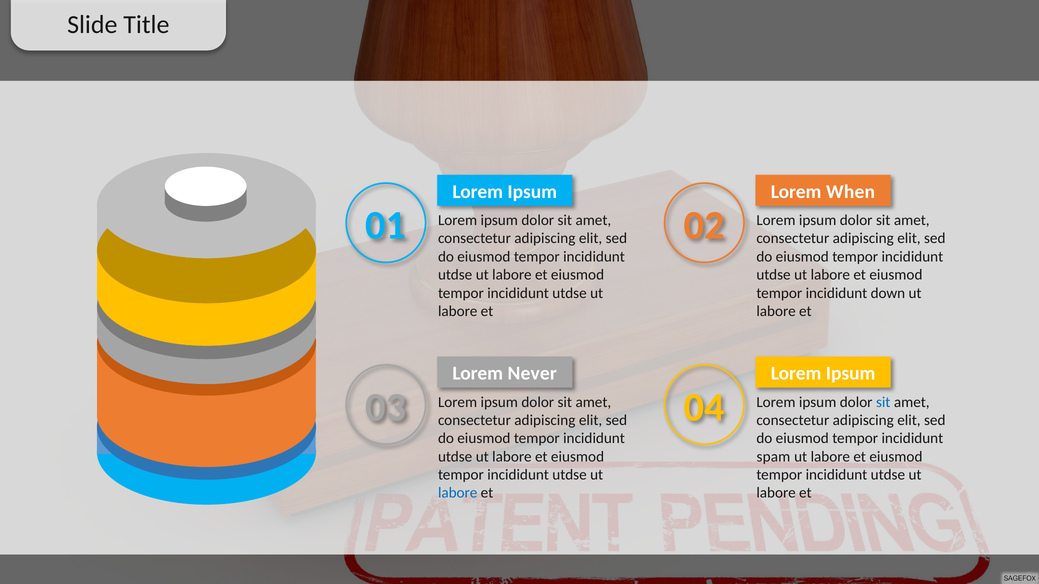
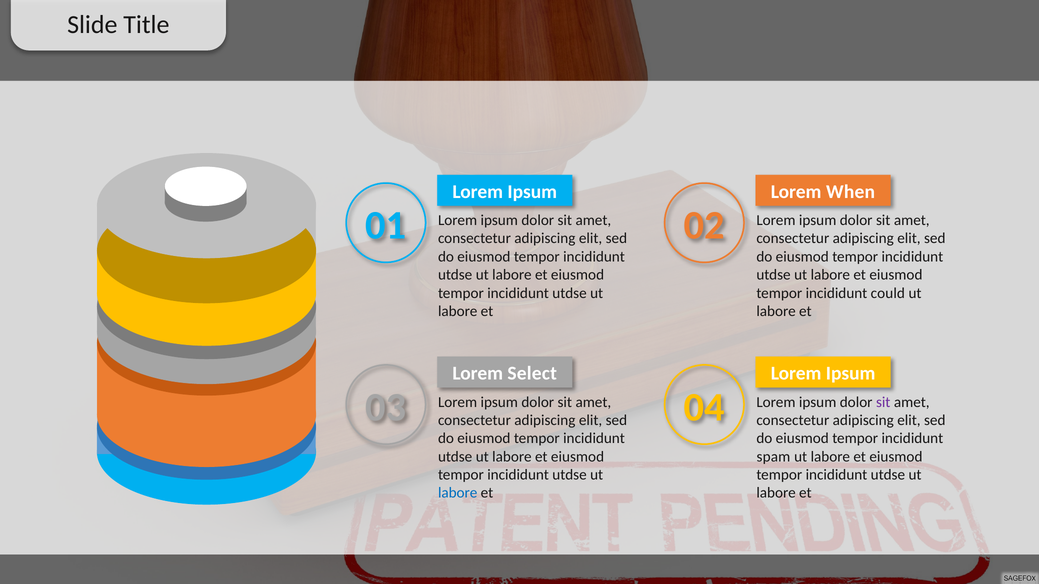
down: down -> could
Never: Never -> Select
sit at (883, 402) colour: blue -> purple
